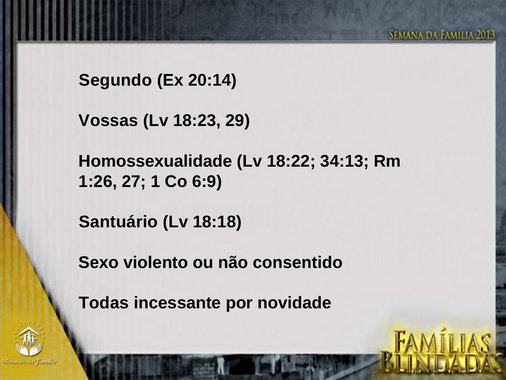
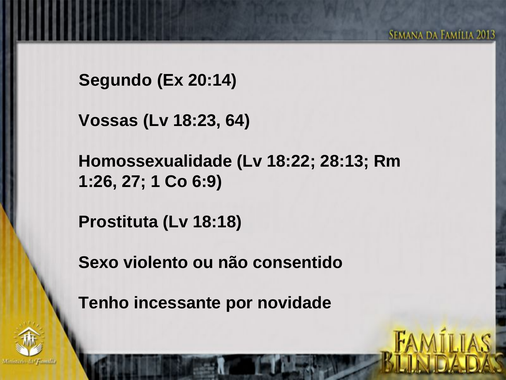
29: 29 -> 64
34:13: 34:13 -> 28:13
Santuário: Santuário -> Prostituta
Todas: Todas -> Tenho
